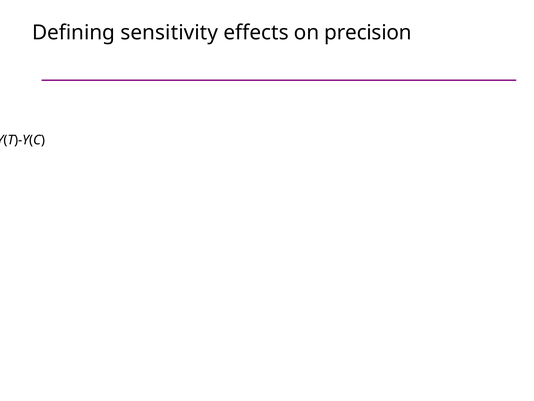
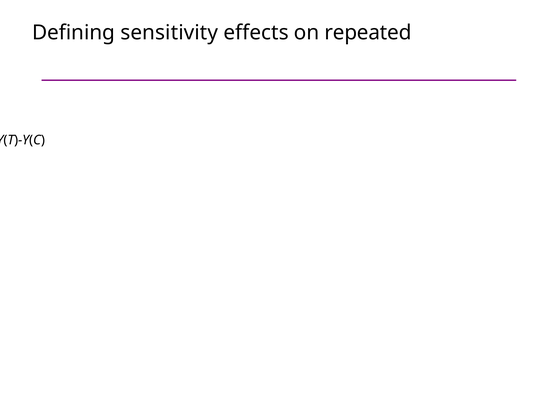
precision: precision -> repeated
